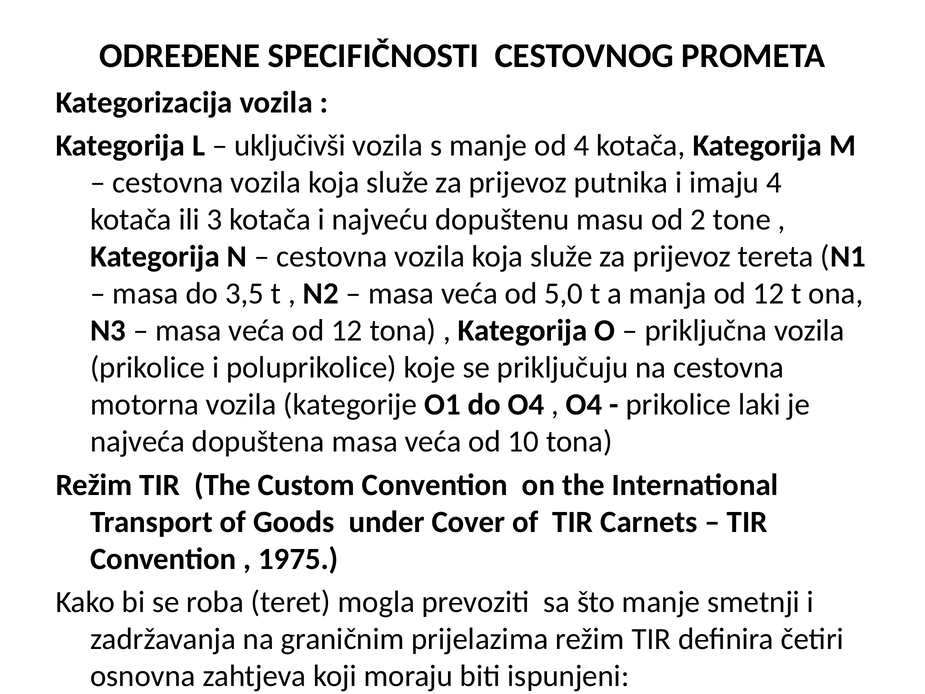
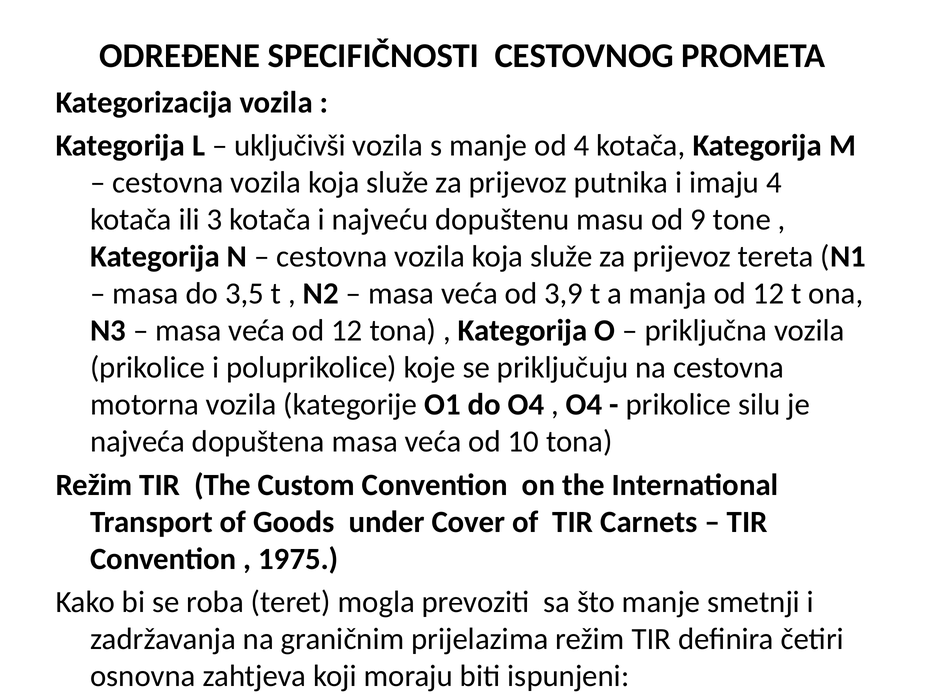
2: 2 -> 9
5,0: 5,0 -> 3,9
laki: laki -> silu
